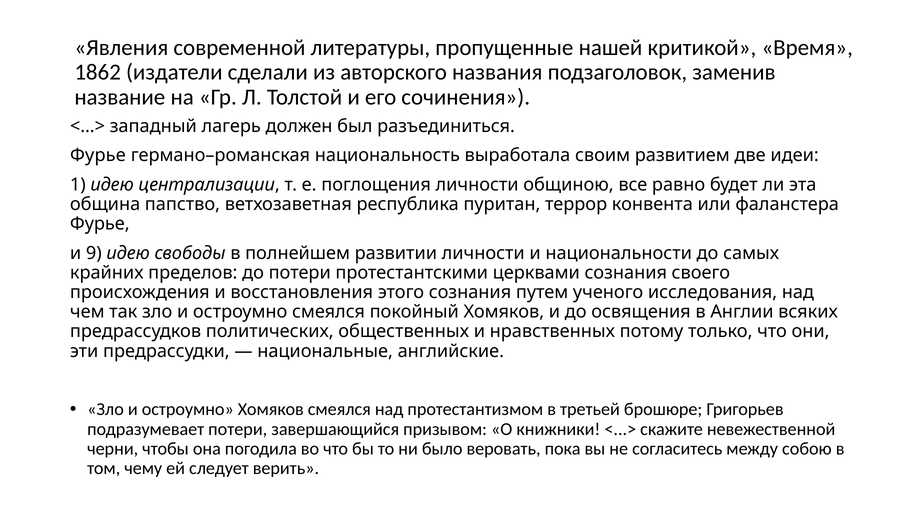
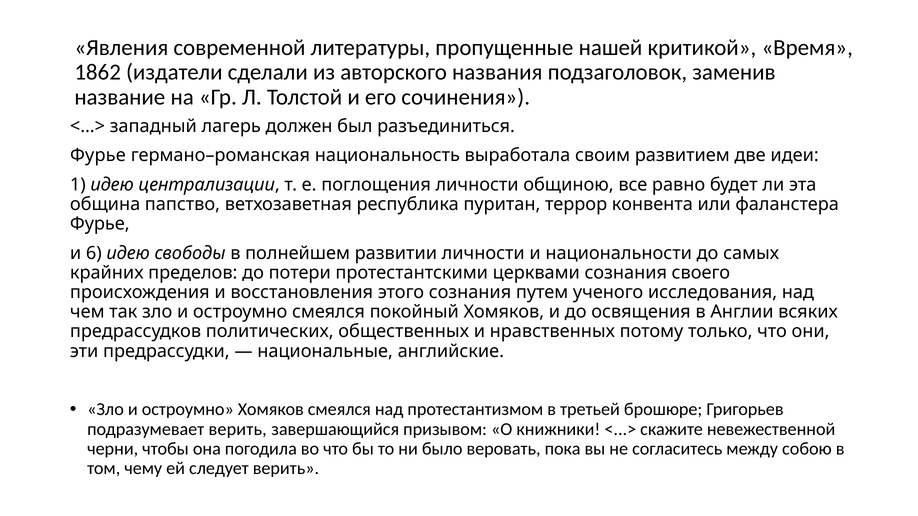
9: 9 -> 6
подразумевает потери: потери -> верить
